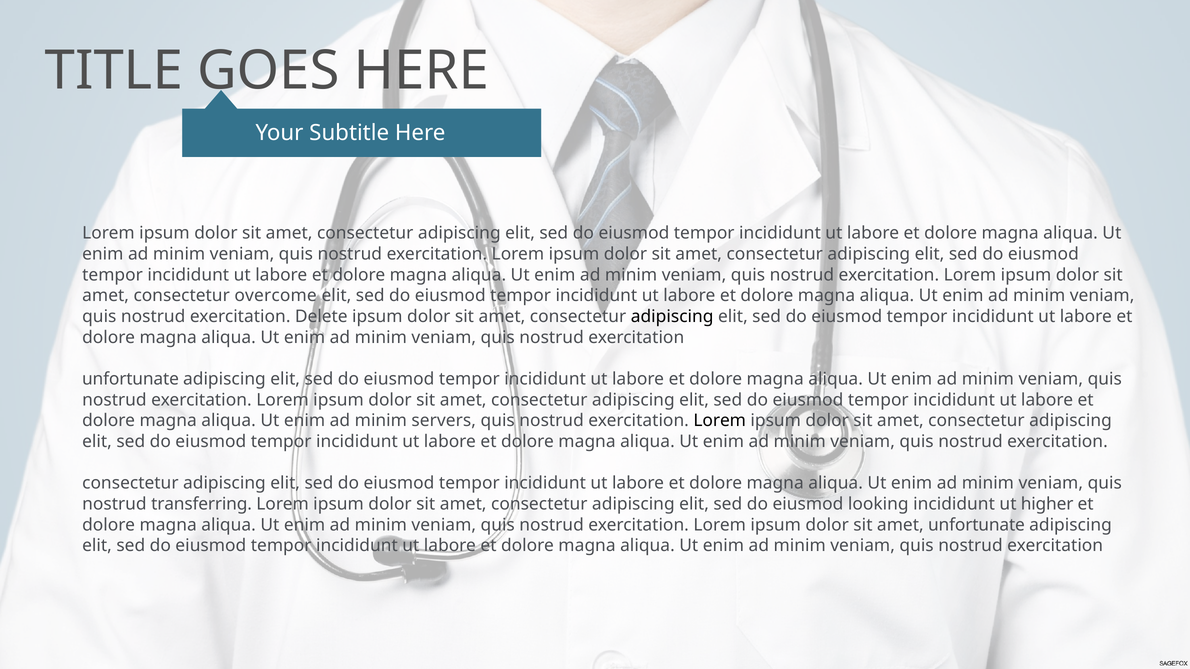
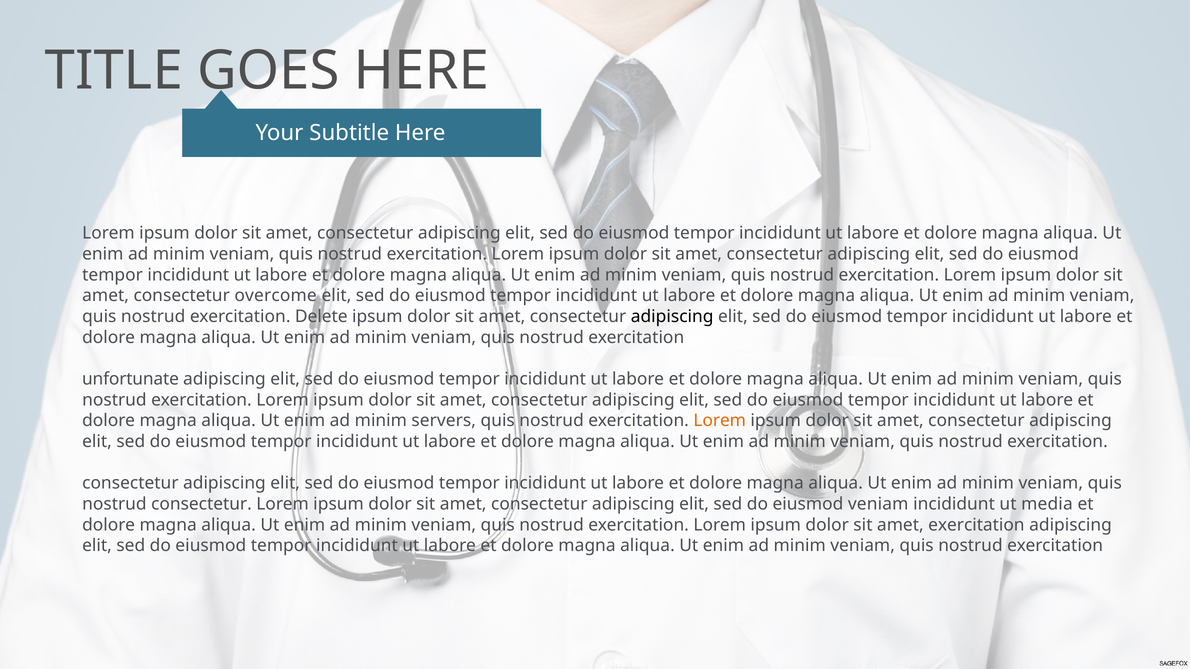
Lorem at (720, 421) colour: black -> orange
nostrud transferring: transferring -> consectetur
eiusmod looking: looking -> veniam
higher: higher -> media
amet unfortunate: unfortunate -> exercitation
